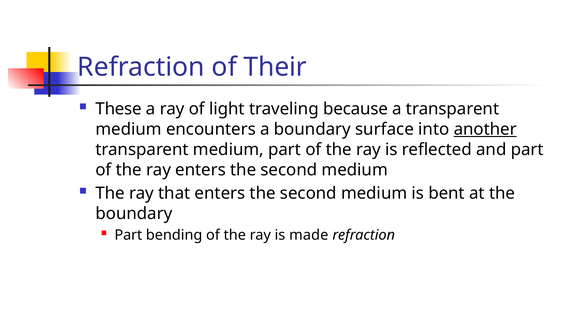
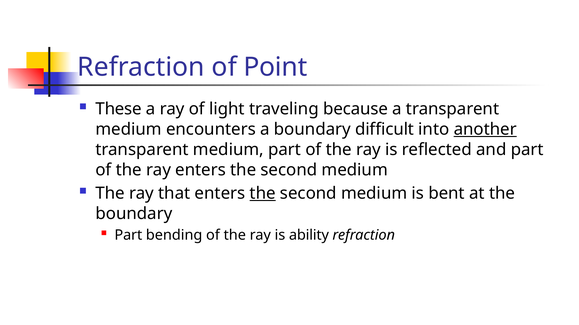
Their: Their -> Point
surface: surface -> difficult
the at (263, 194) underline: none -> present
made: made -> ability
